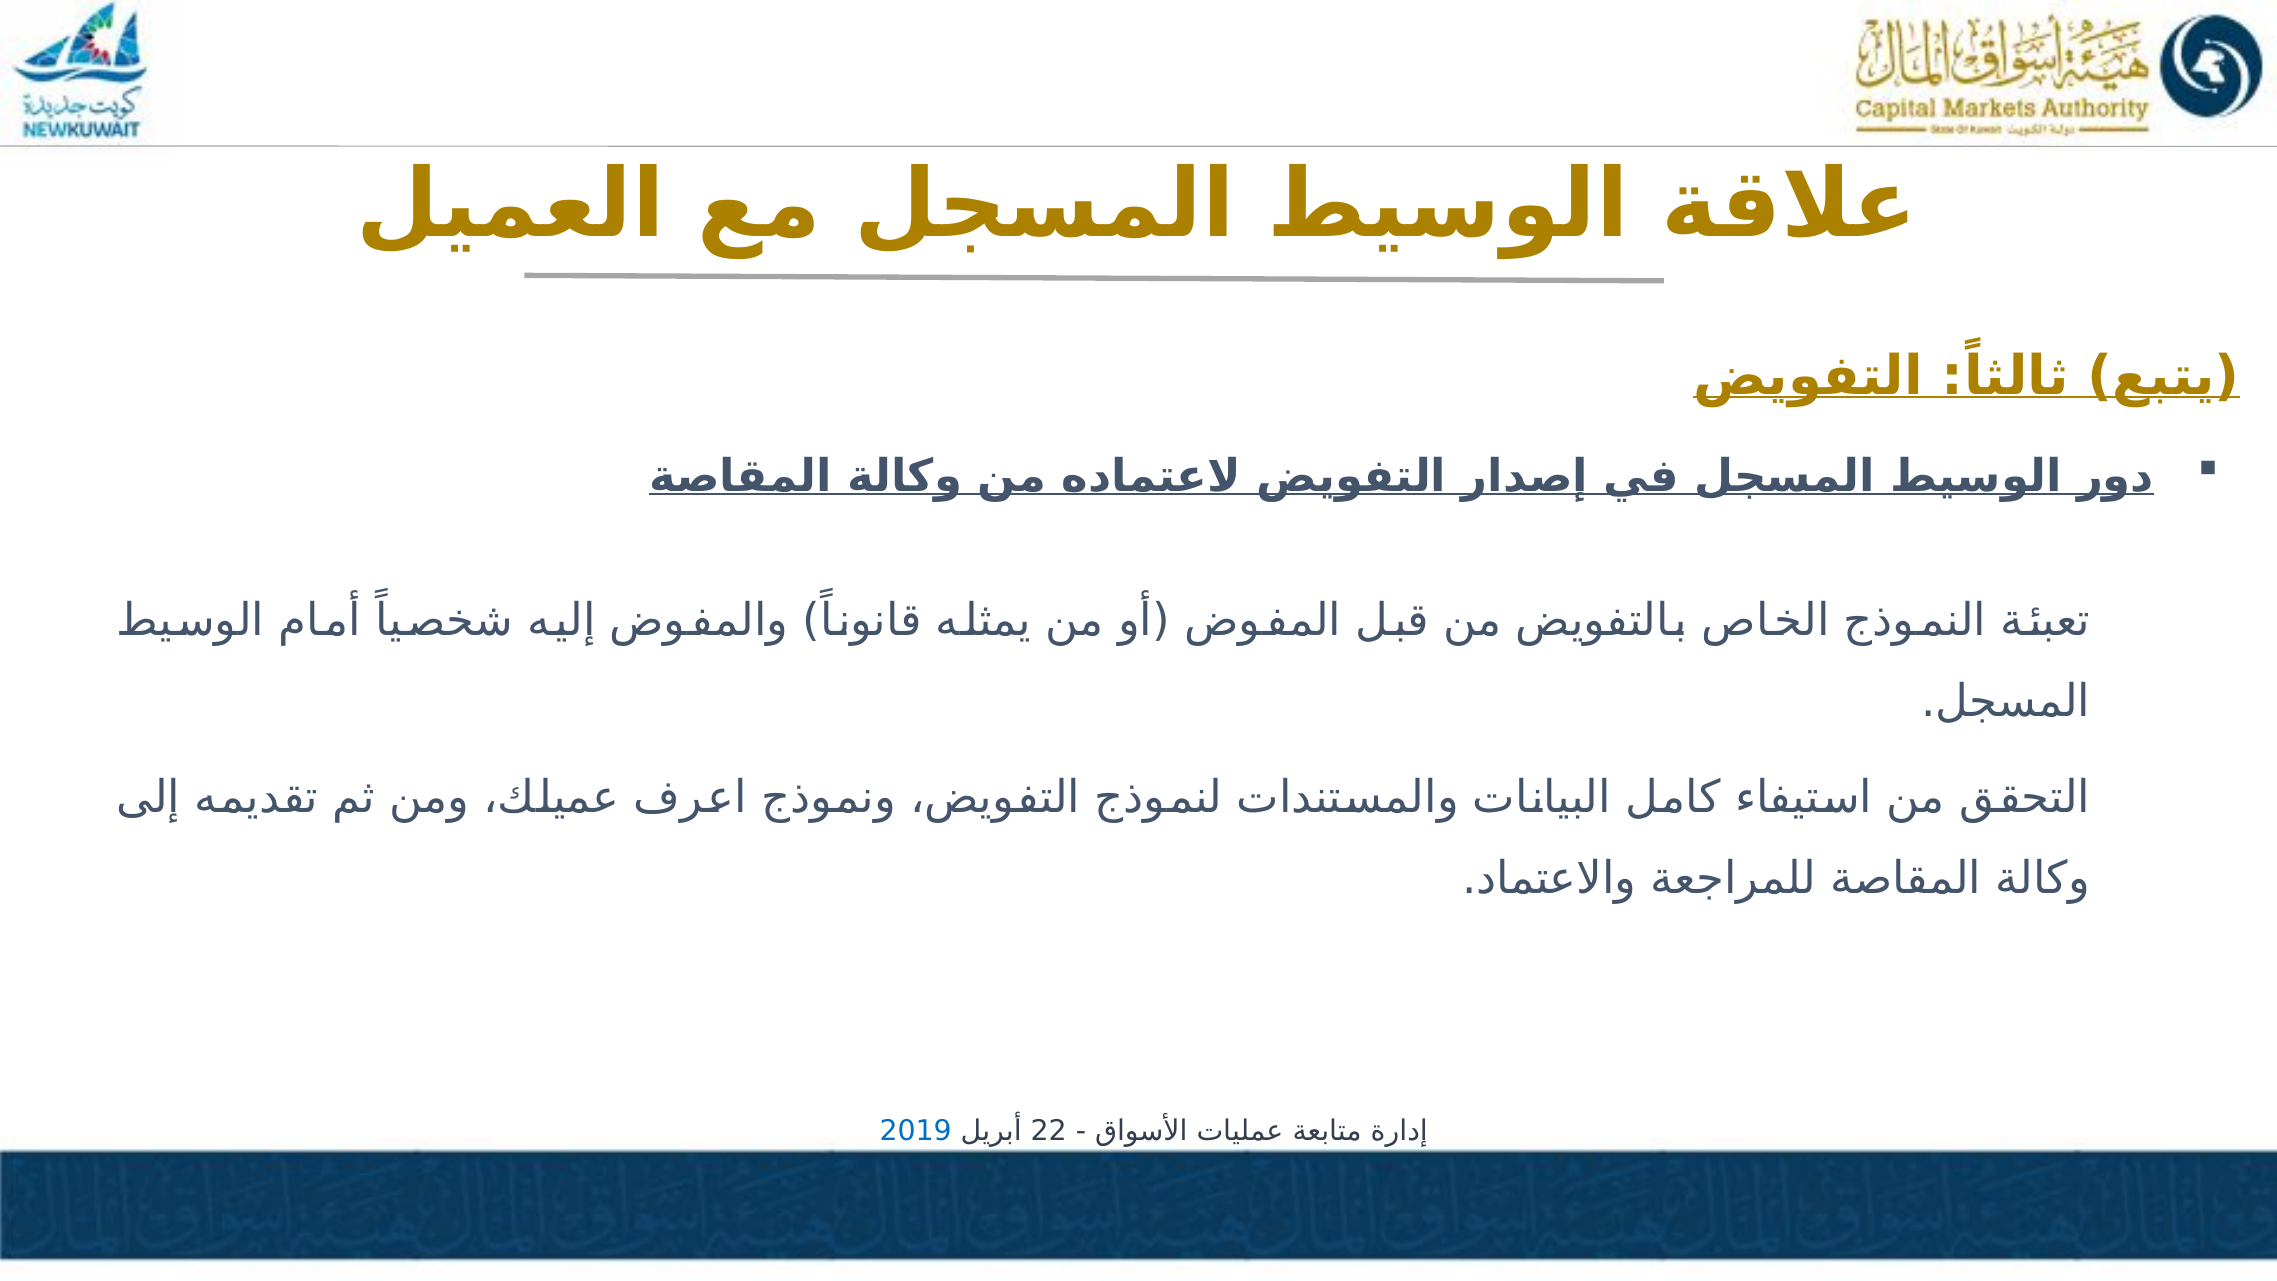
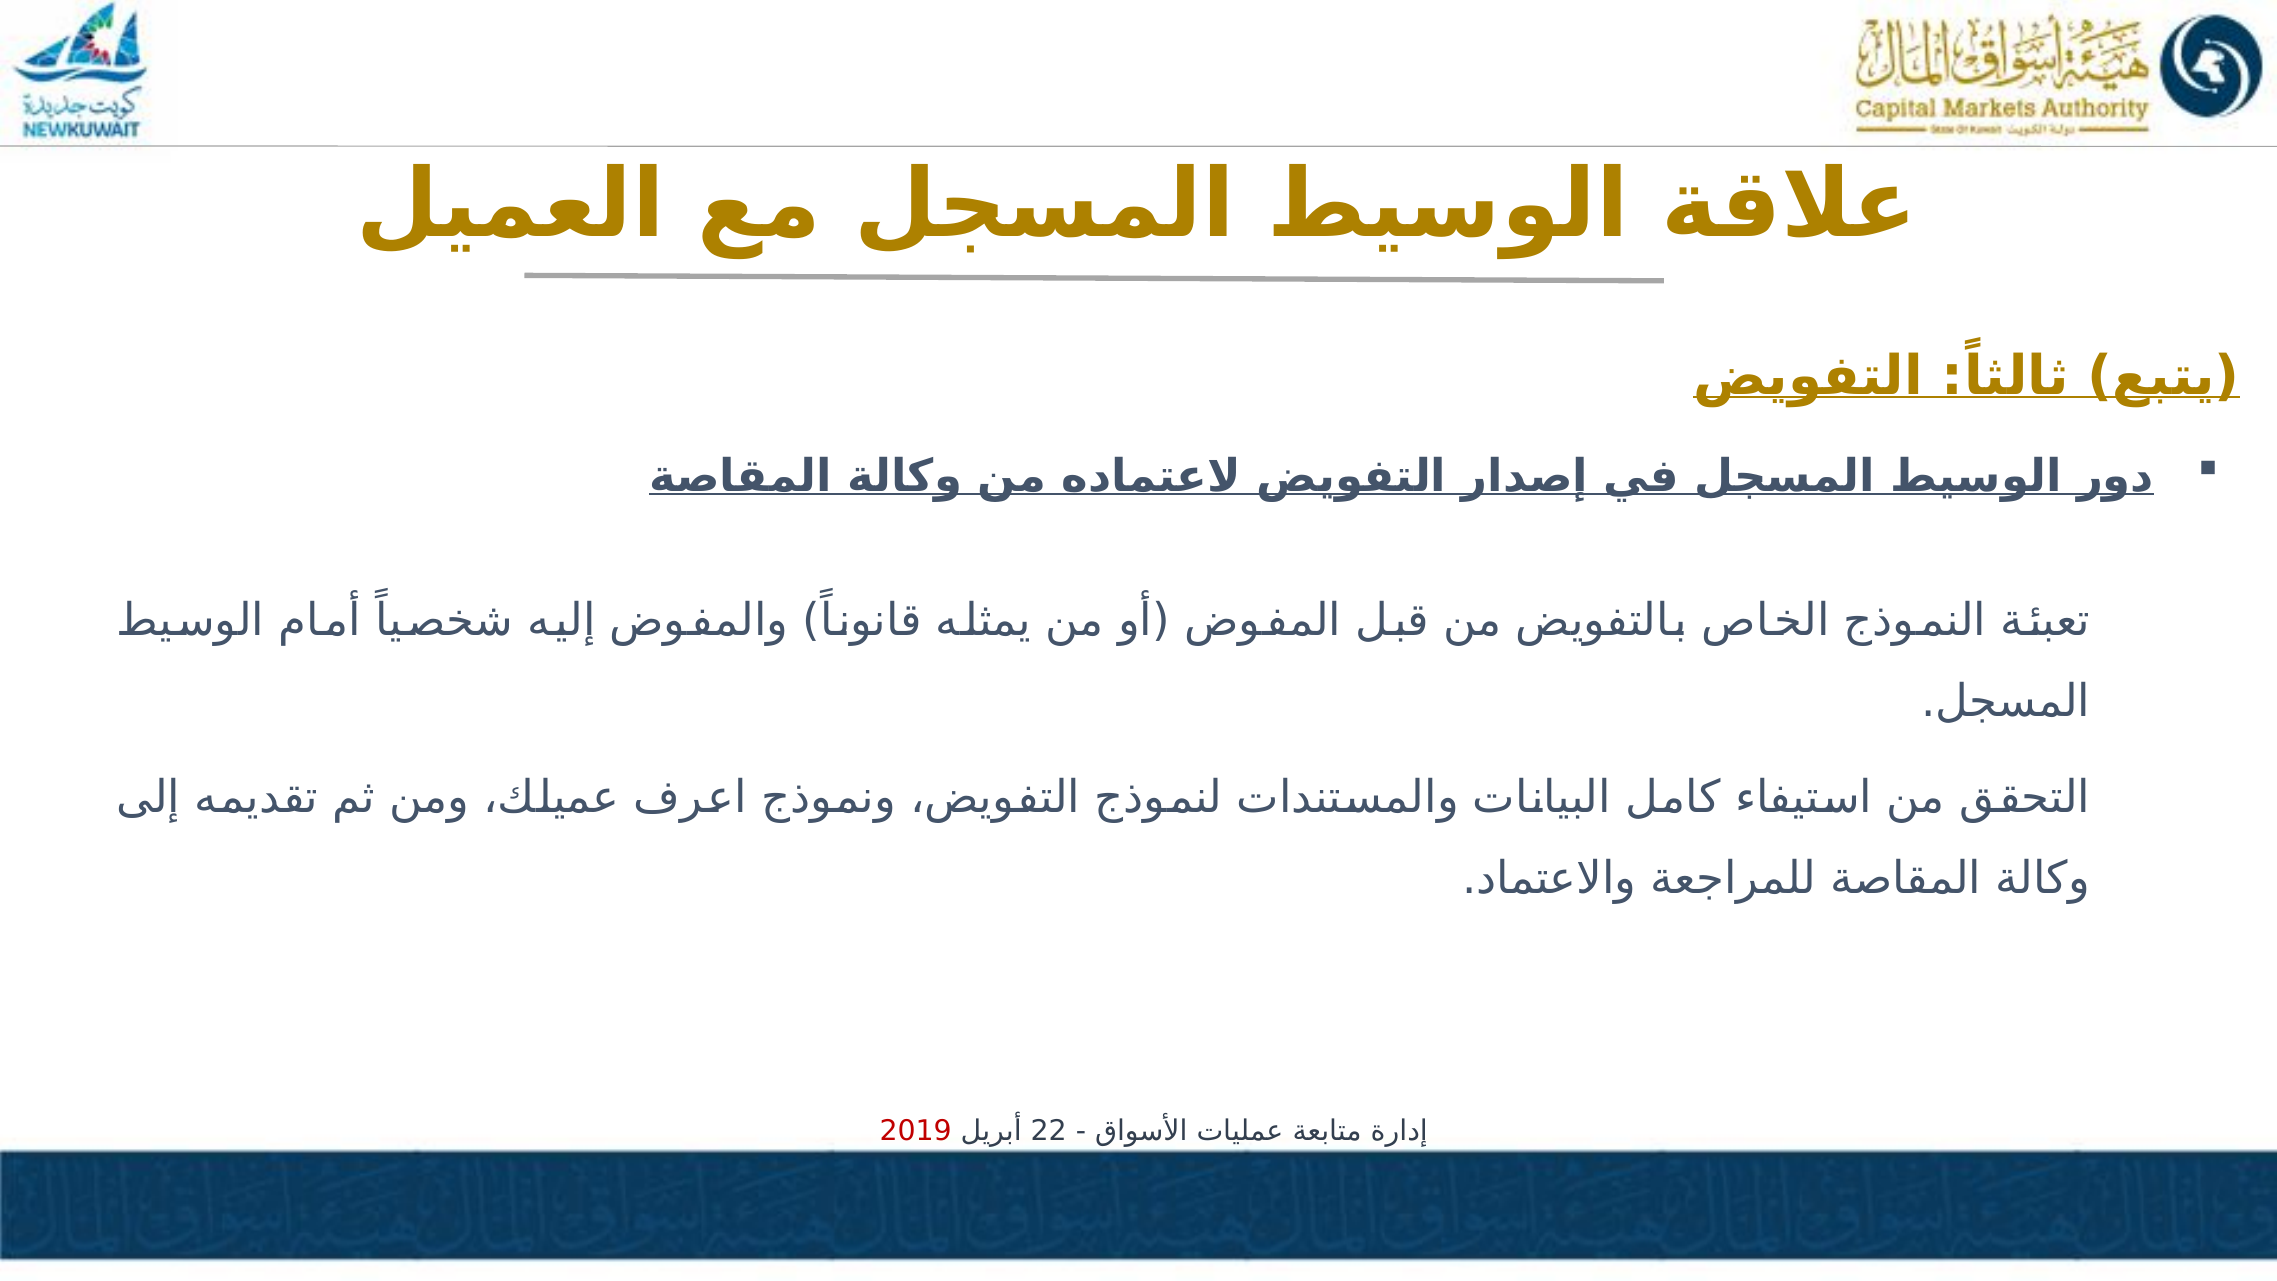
2019 colour: blue -> red
